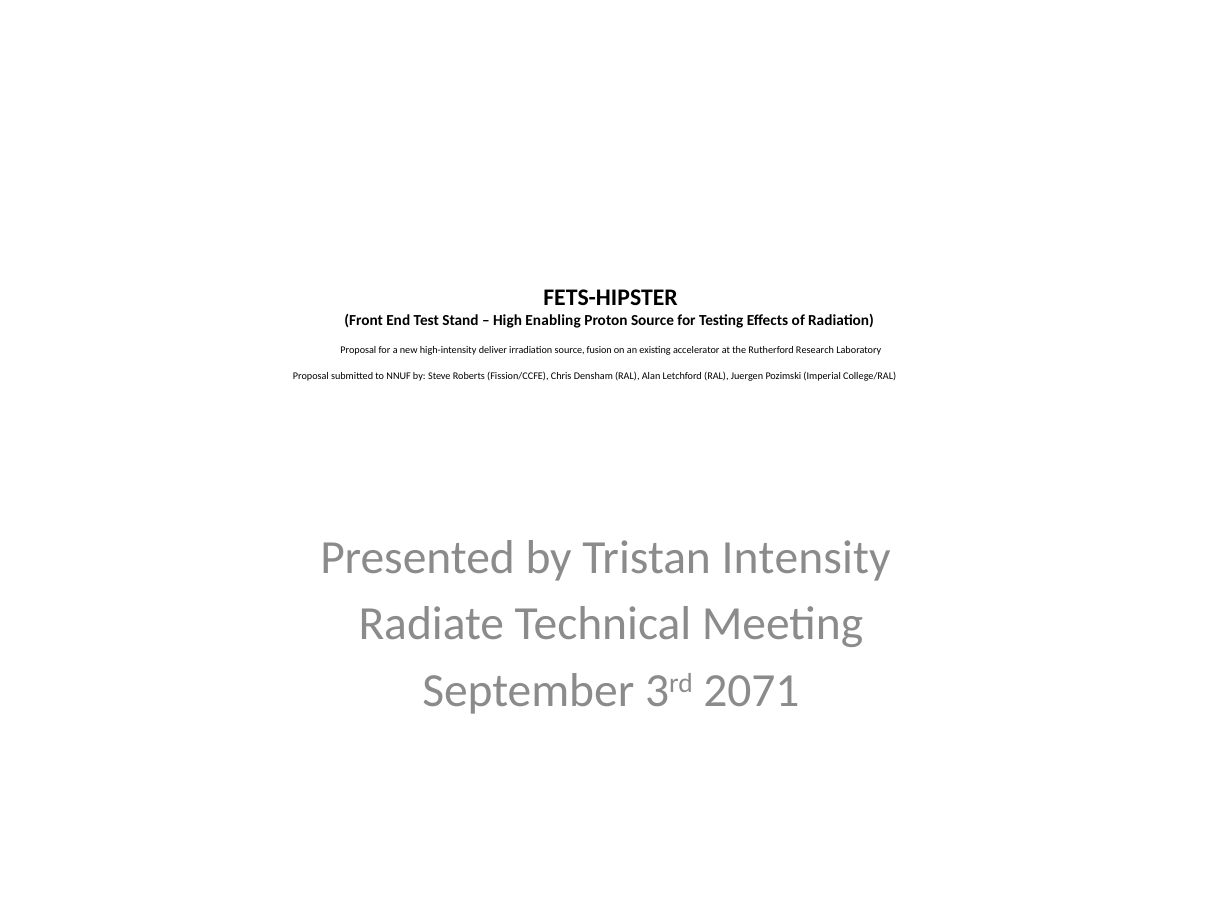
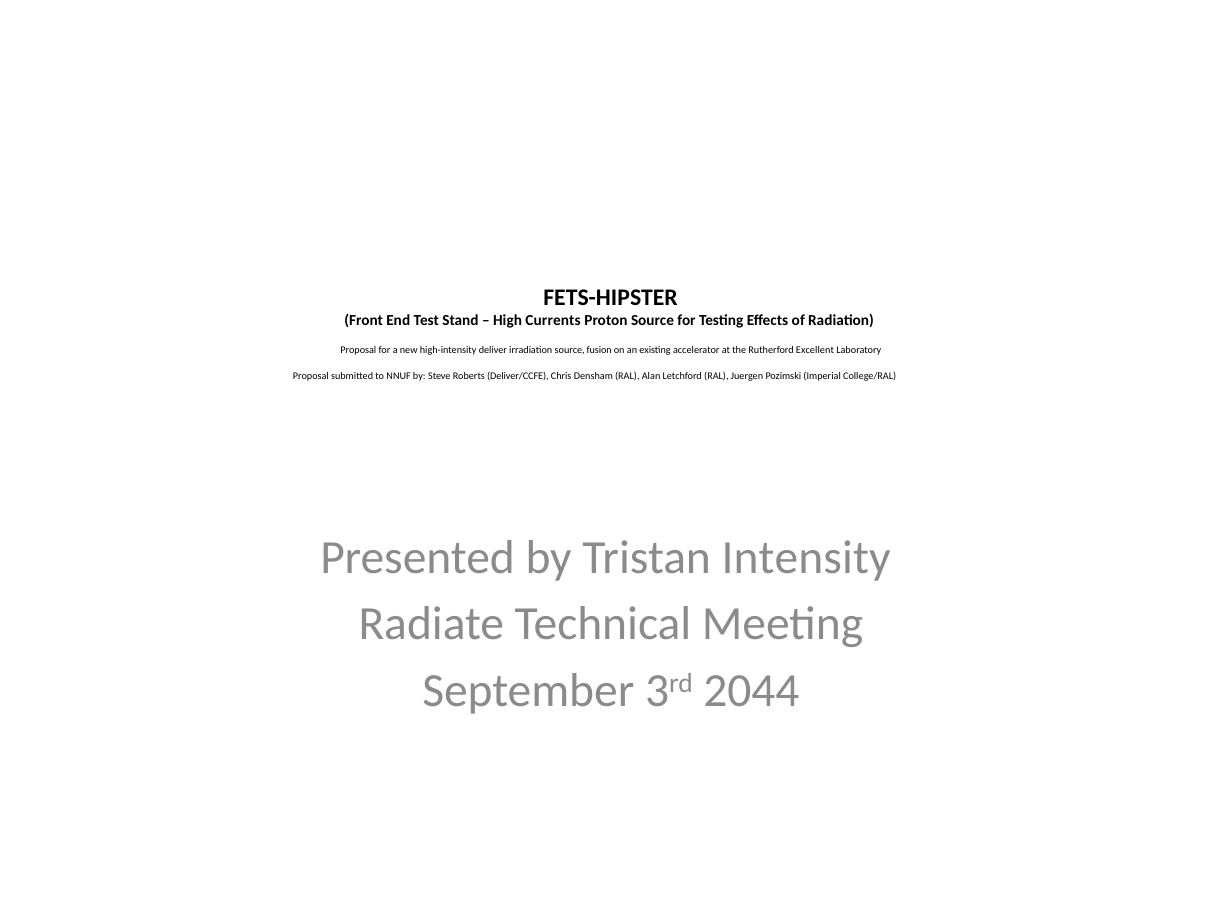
Enabling: Enabling -> Currents
Research: Research -> Excellent
Fission/CCFE: Fission/CCFE -> Deliver/CCFE
2071: 2071 -> 2044
